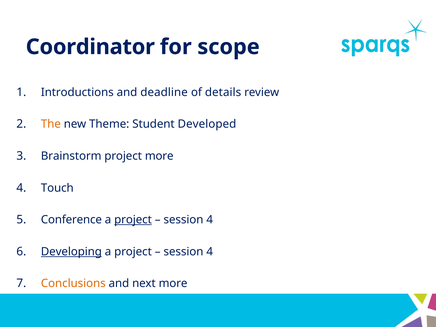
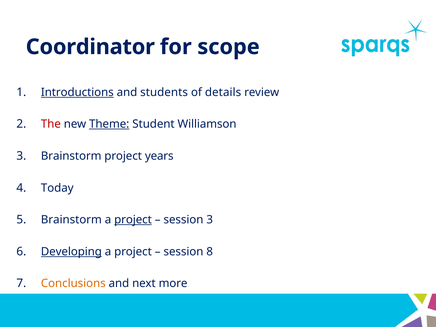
Introductions underline: none -> present
deadline: deadline -> students
The colour: orange -> red
Theme underline: none -> present
Developed: Developed -> Williamson
project more: more -> years
Touch: Touch -> Today
Conference at (71, 220): Conference -> Brainstorm
4 at (210, 220): 4 -> 3
4 at (210, 252): 4 -> 8
